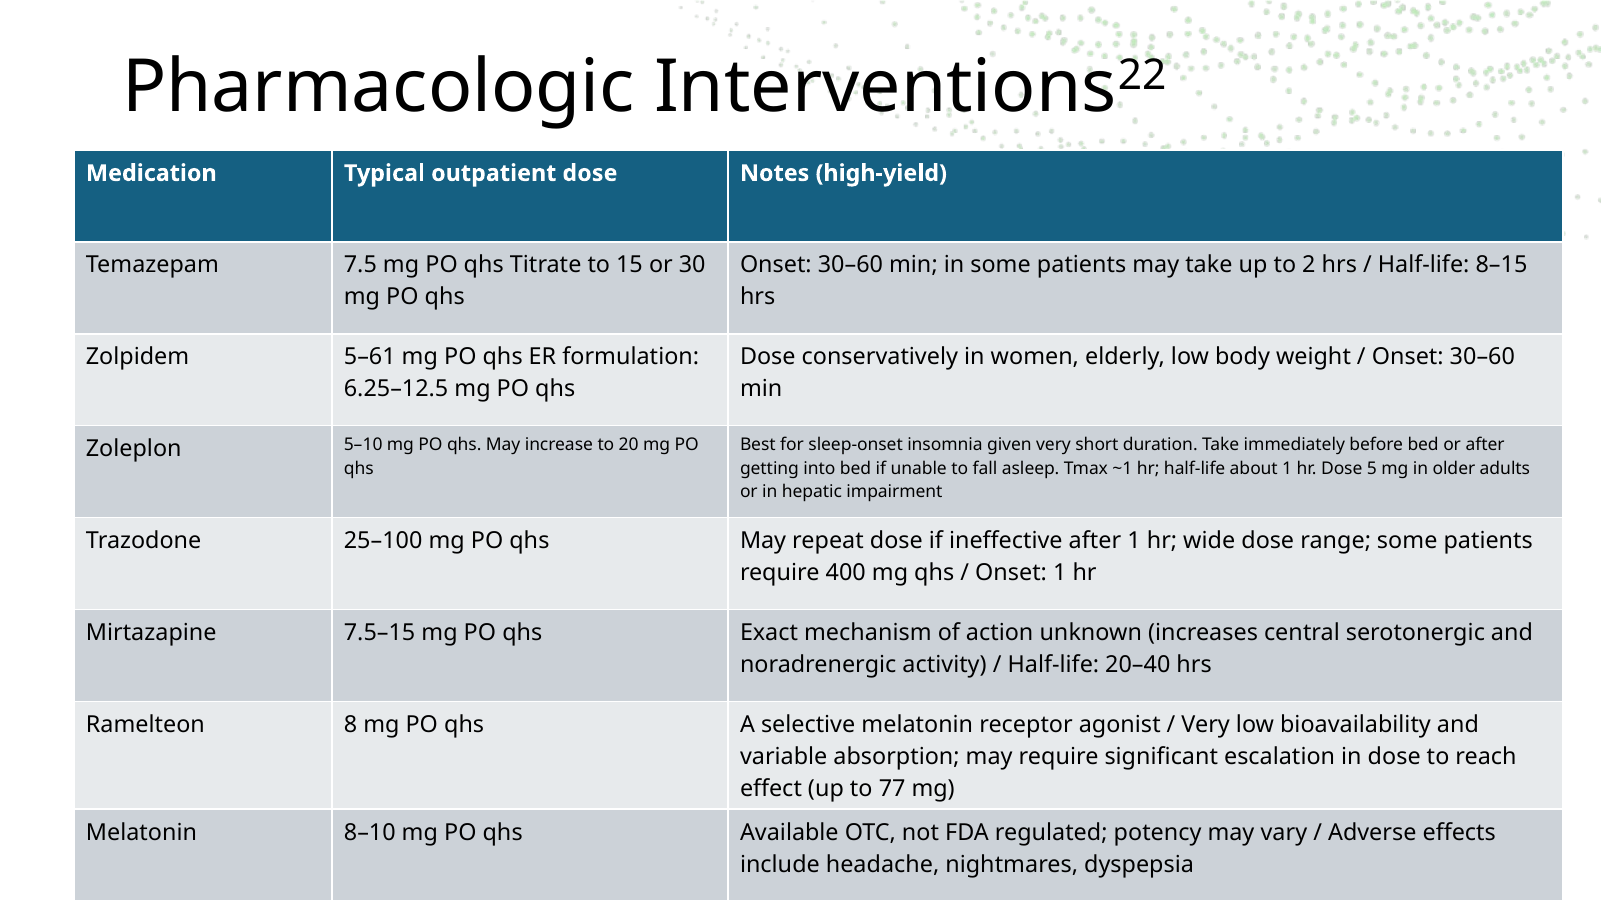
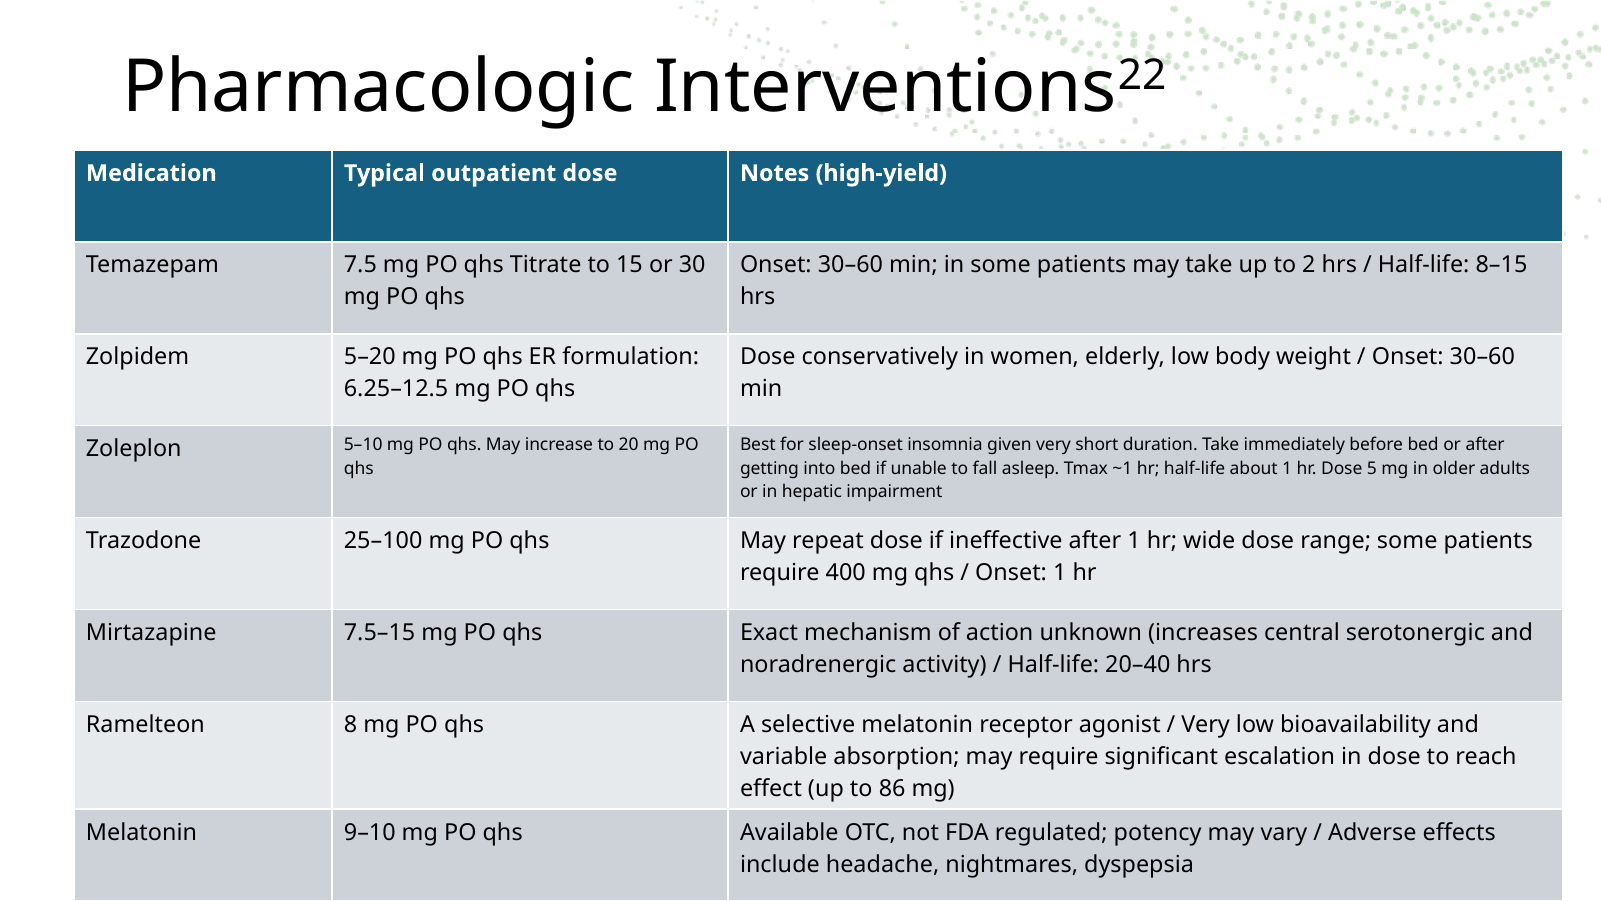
5–61: 5–61 -> 5–20
77: 77 -> 86
8–10: 8–10 -> 9–10
